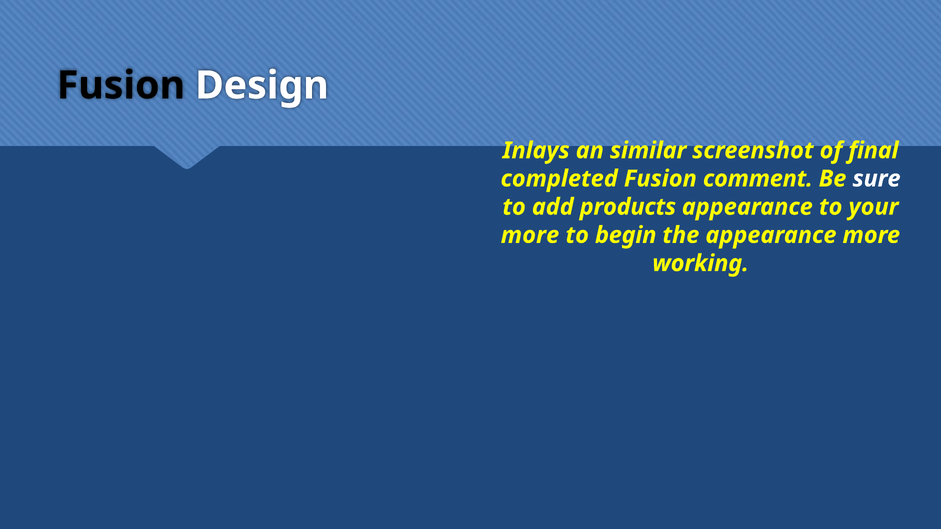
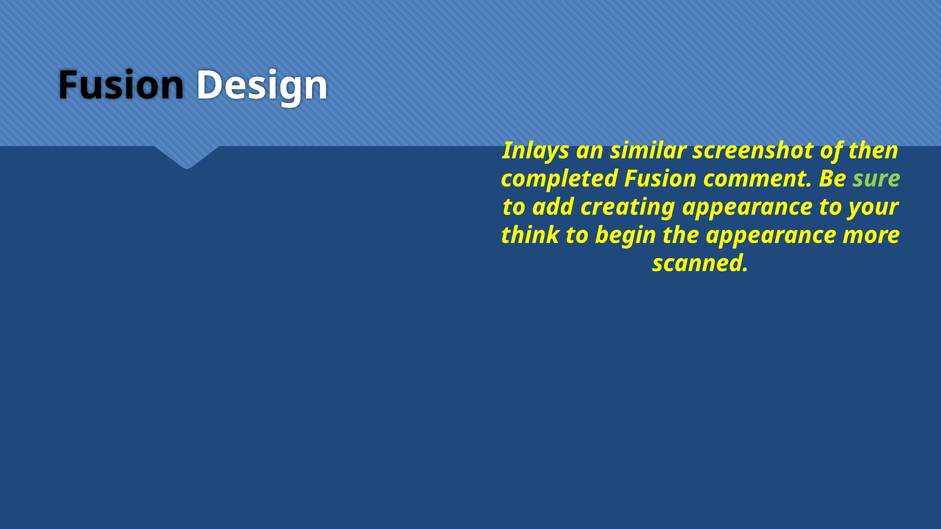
final: final -> then
sure colour: white -> light green
products: products -> creating
more at (530, 235): more -> think
working: working -> scanned
